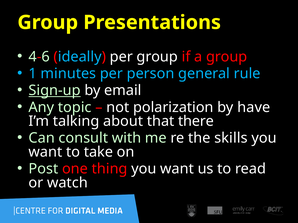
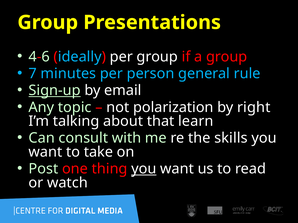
1: 1 -> 7
have: have -> right
there: there -> learn
you at (144, 169) underline: none -> present
